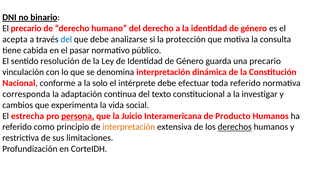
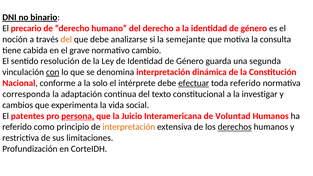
acepta: acepta -> noción
del at (66, 39) colour: blue -> orange
protección: protección -> semejante
pasar: pasar -> grave
público: público -> cambio
una precario: precario -> segunda
con underline: none -> present
efectuar underline: none -> present
estrecha: estrecha -> patentes
Producto: Producto -> Voluntad
